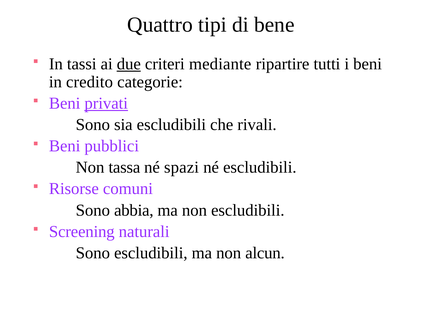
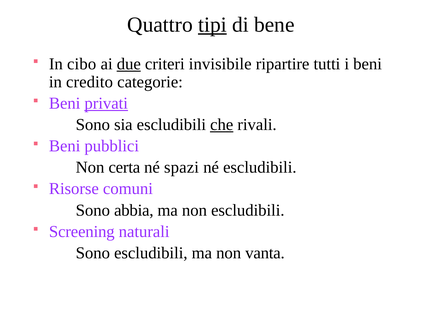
tipi underline: none -> present
tassi: tassi -> cibo
mediante: mediante -> invisibile
che underline: none -> present
tassa: tassa -> certa
alcun: alcun -> vanta
